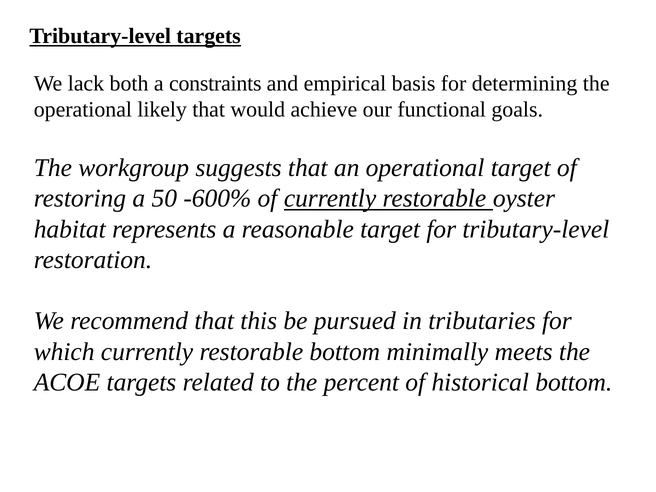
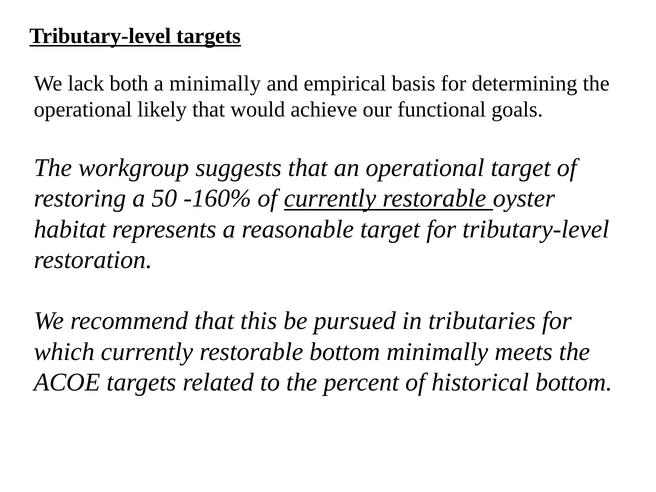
a constraints: constraints -> minimally
-600%: -600% -> -160%
